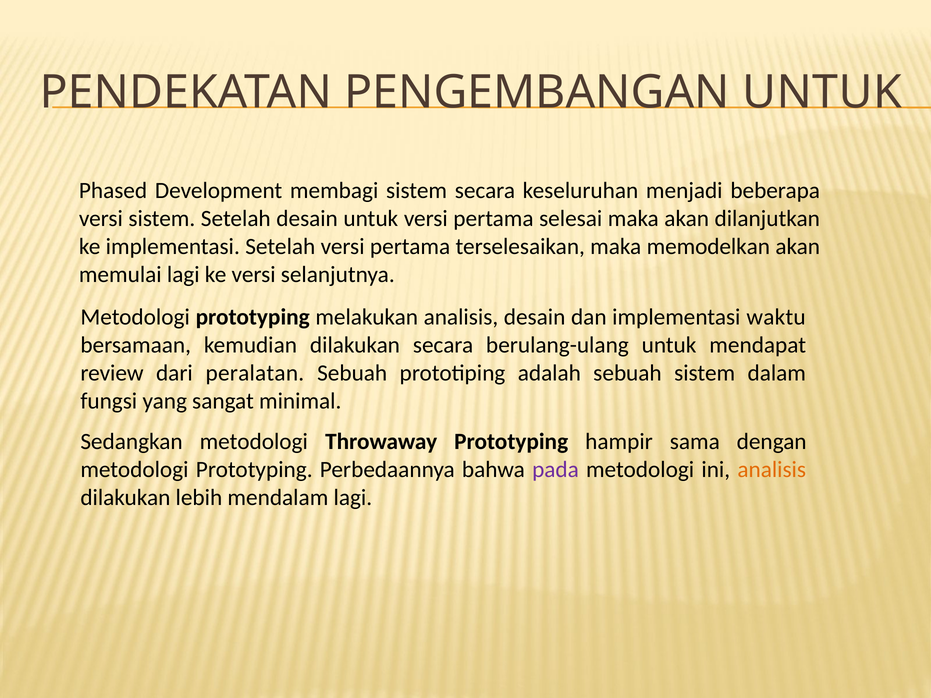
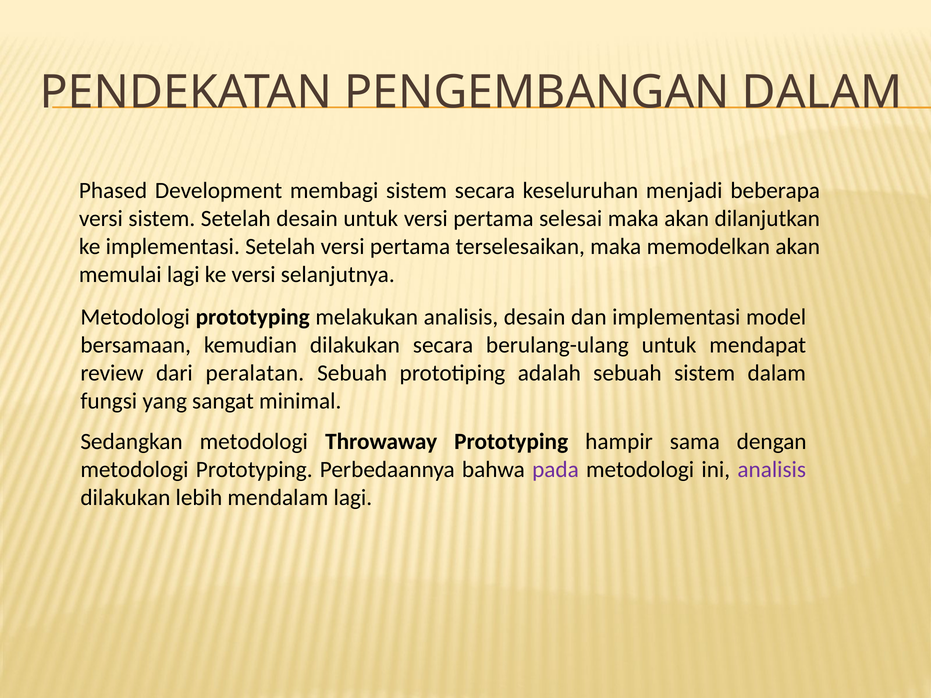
PENGEMBANGAN UNTUK: UNTUK -> DALAM
waktu: waktu -> model
analisis at (772, 470) colour: orange -> purple
